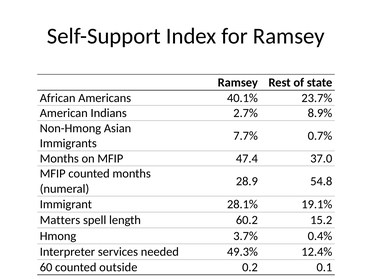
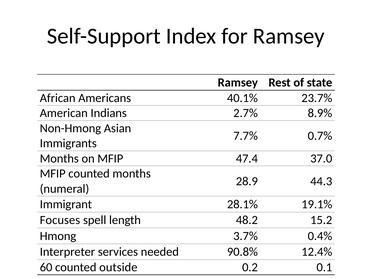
54.8: 54.8 -> 44.3
Matters: Matters -> Focuses
60.2: 60.2 -> 48.2
49.3%: 49.3% -> 90.8%
